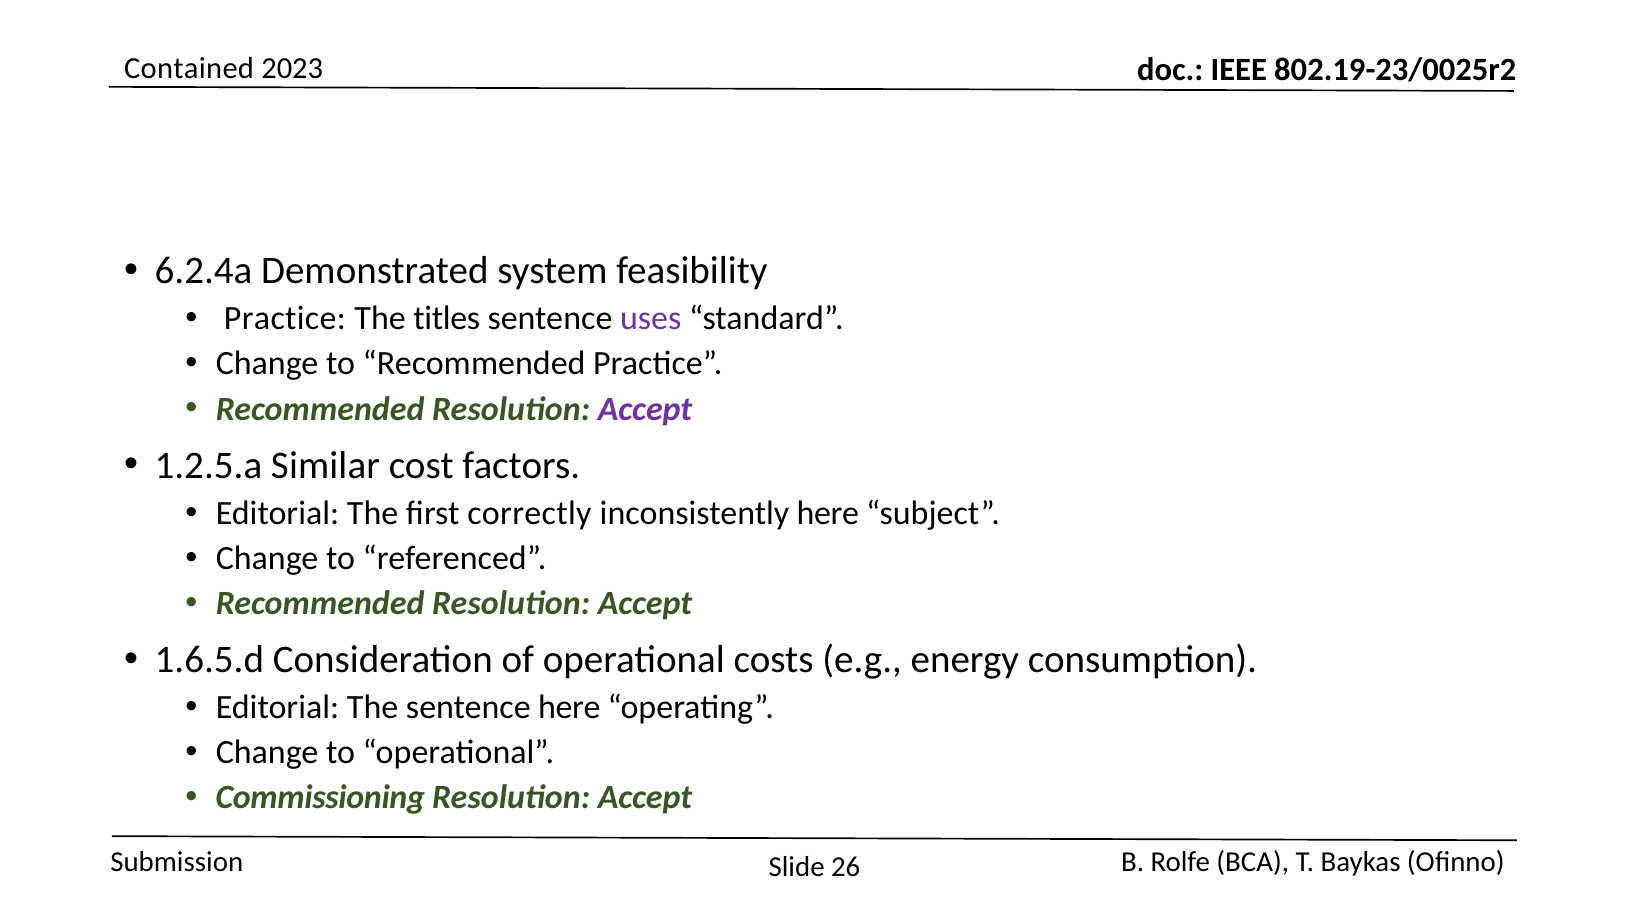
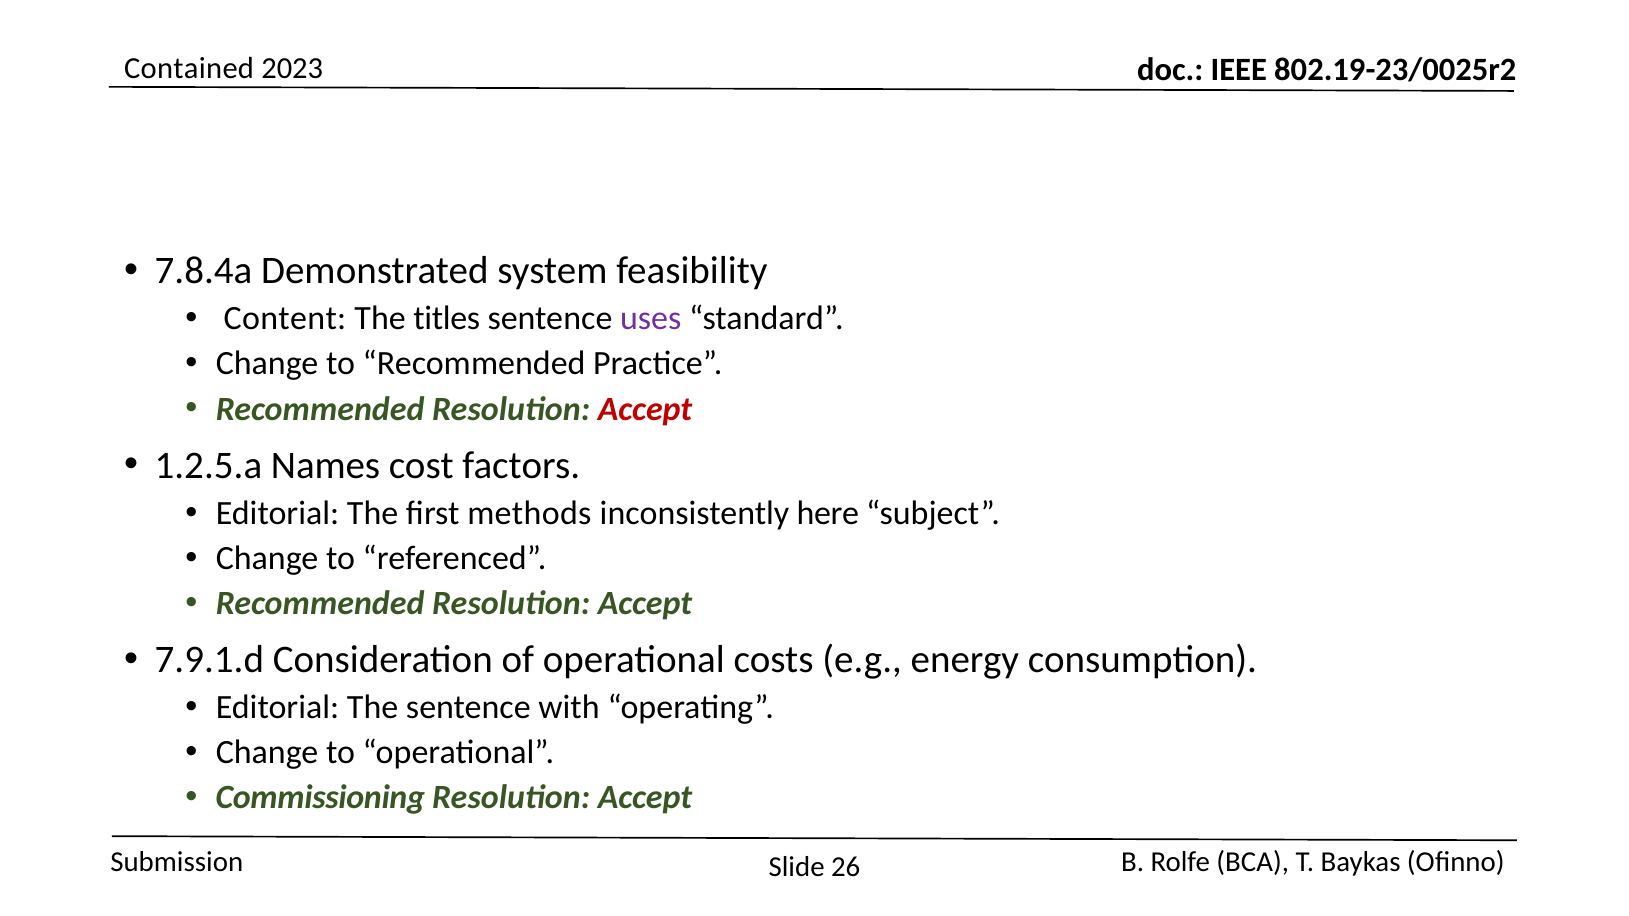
6.2.4a: 6.2.4a -> 7.8.4a
Practice at (285, 319): Practice -> Content
Accept at (645, 409) colour: purple -> red
Similar: Similar -> Names
correctly: correctly -> methods
1.6.5.d: 1.6.5.d -> 7.9.1.d
sentence here: here -> with
